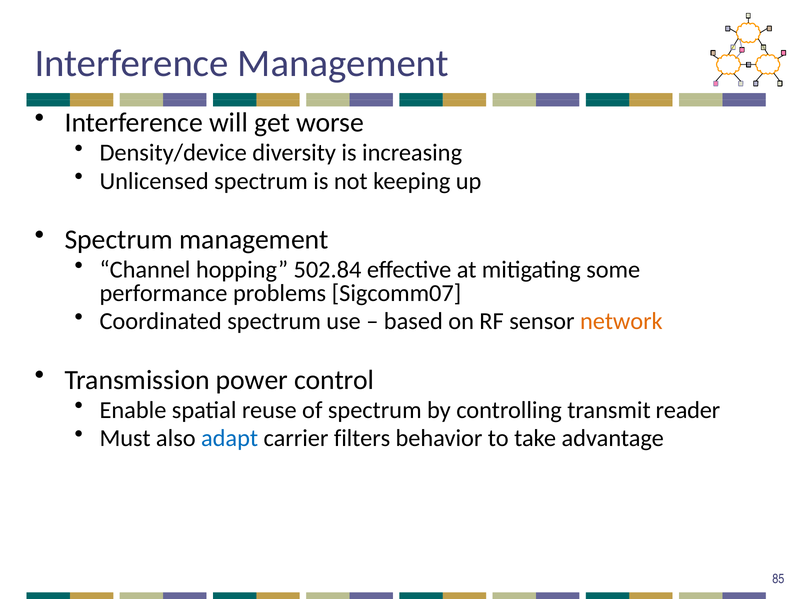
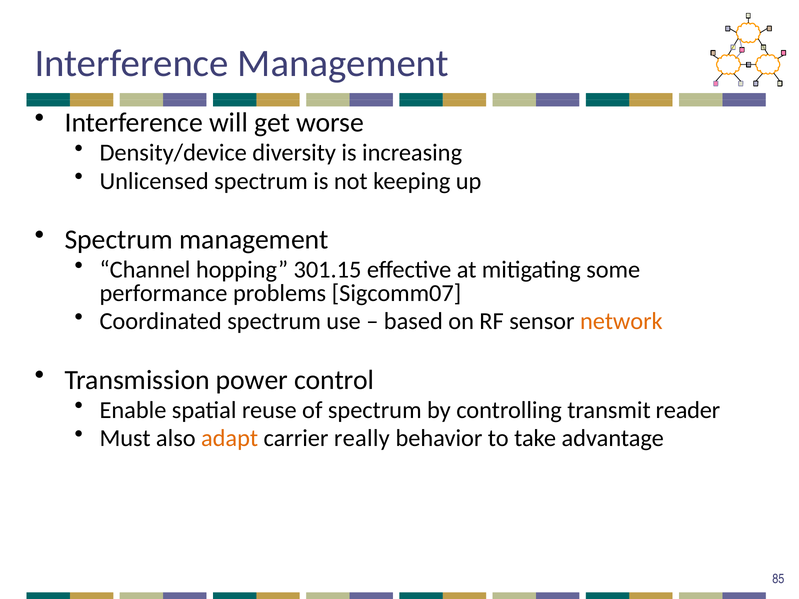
502.84: 502.84 -> 301.15
adapt colour: blue -> orange
filters: filters -> really
